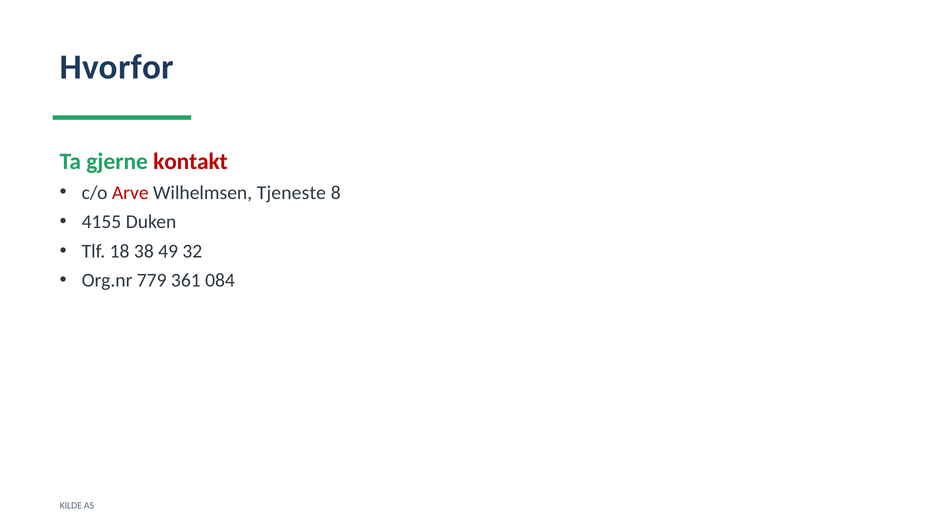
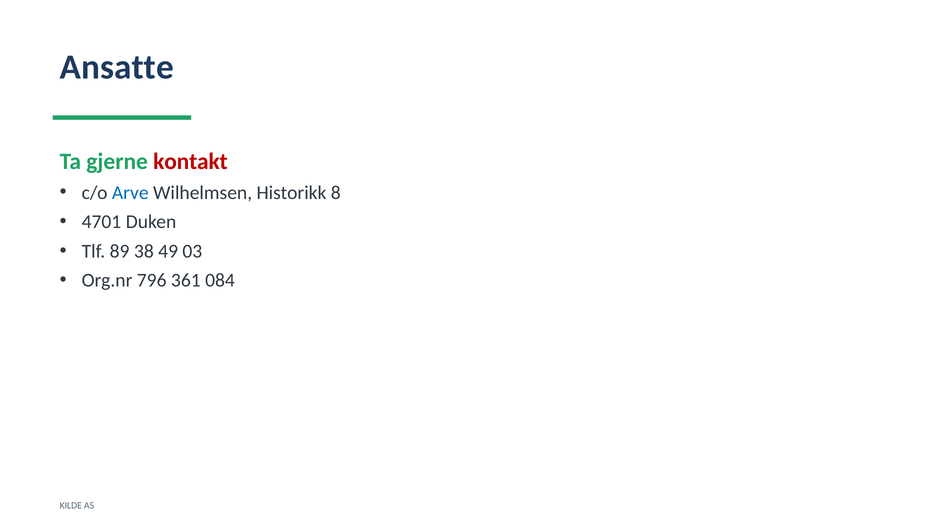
Hvorfor: Hvorfor -> Ansatte
Arve colour: red -> blue
Tjeneste: Tjeneste -> Historikk
4155: 4155 -> 4701
18: 18 -> 89
32: 32 -> 03
779: 779 -> 796
